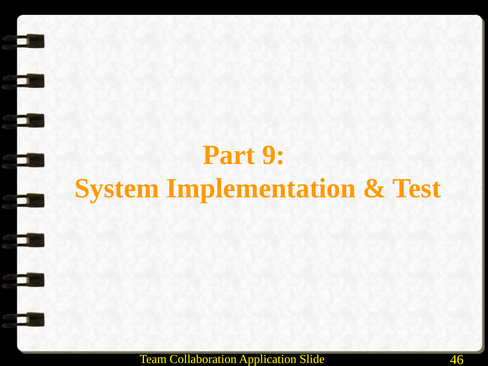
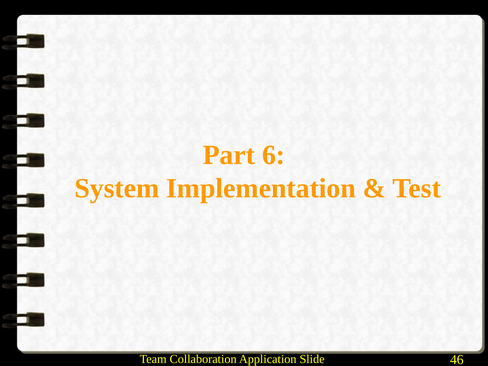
9: 9 -> 6
